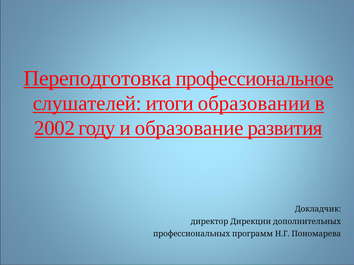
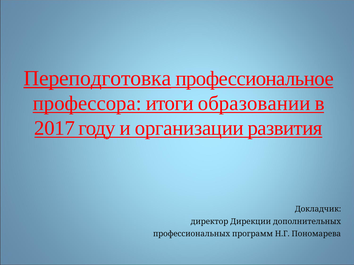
слушателей: слушателей -> профессора
2002: 2002 -> 2017
образование: образование -> организации
